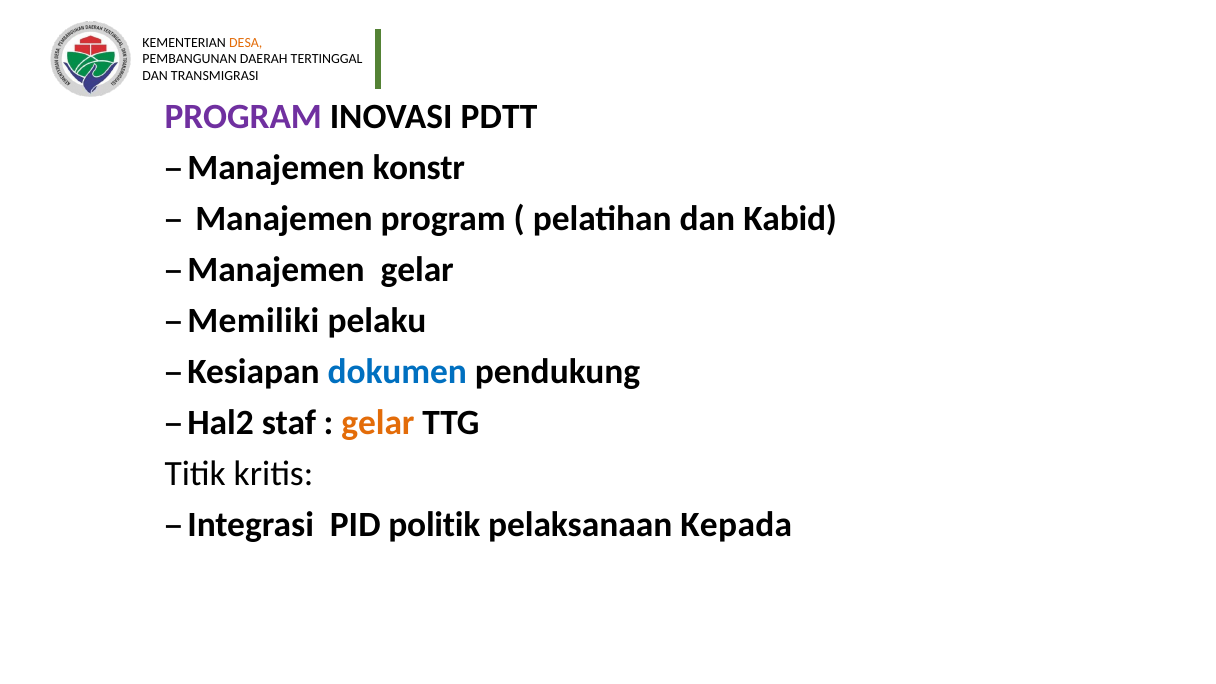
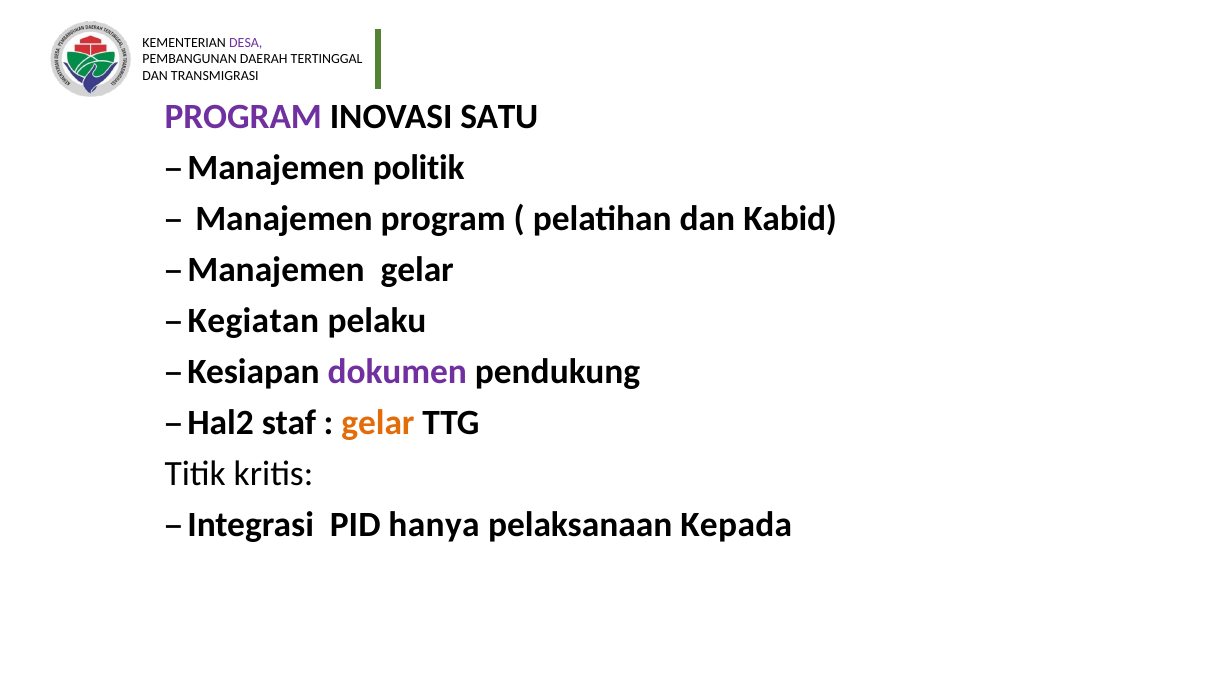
DESA colour: orange -> purple
PDTT: PDTT -> SATU
konstr: konstr -> politik
Memiliki: Memiliki -> Kegiatan
dokumen colour: blue -> purple
politik: politik -> hanya
